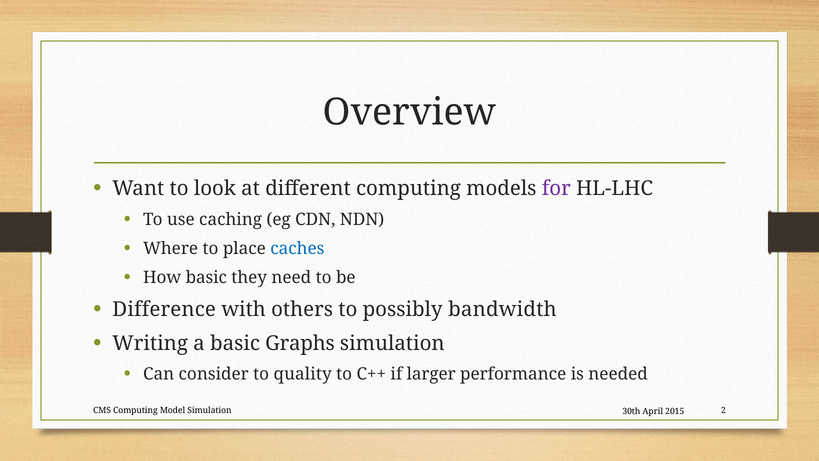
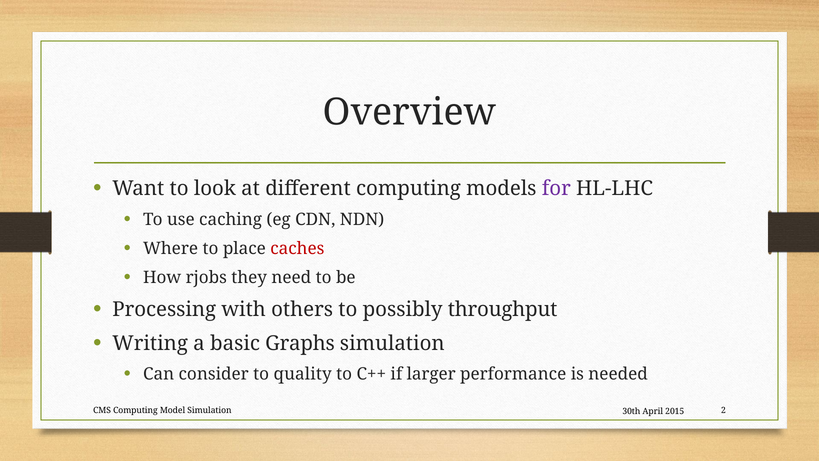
caches colour: blue -> red
How basic: basic -> rjobs
Difference: Difference -> Processing
bandwidth: bandwidth -> throughput
